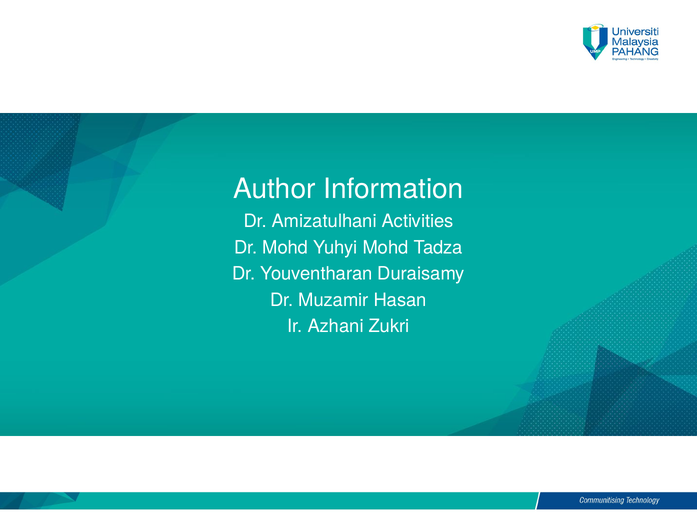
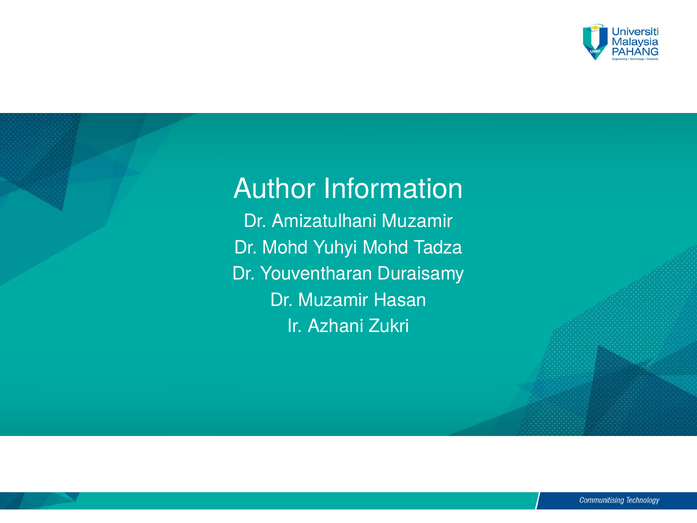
Amizatulhani Activities: Activities -> Muzamir
